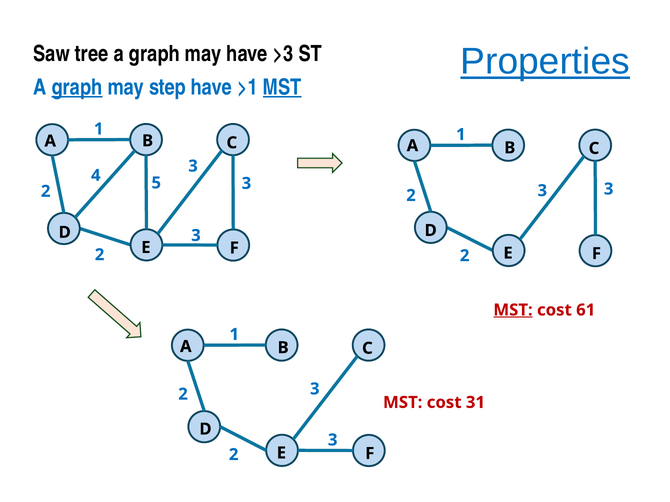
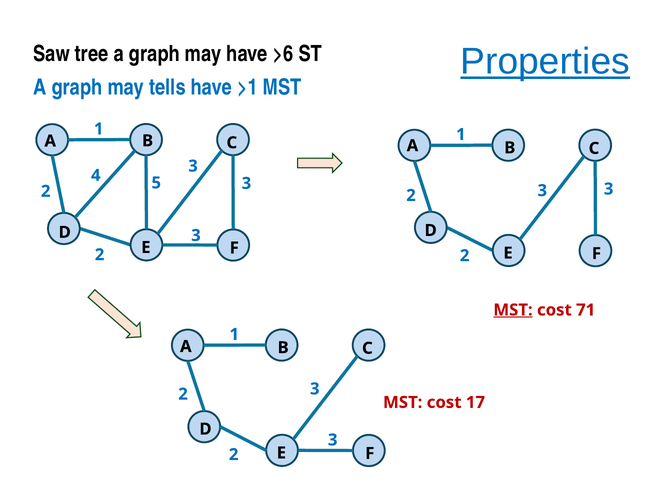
>3: >3 -> >6
graph at (77, 87) underline: present -> none
step: step -> tells
MST at (282, 87) underline: present -> none
61: 61 -> 71
31: 31 -> 17
